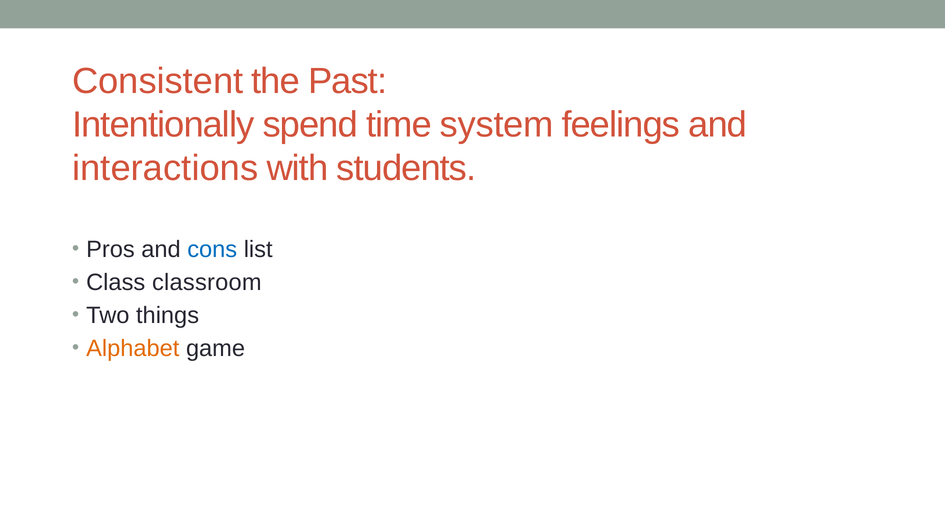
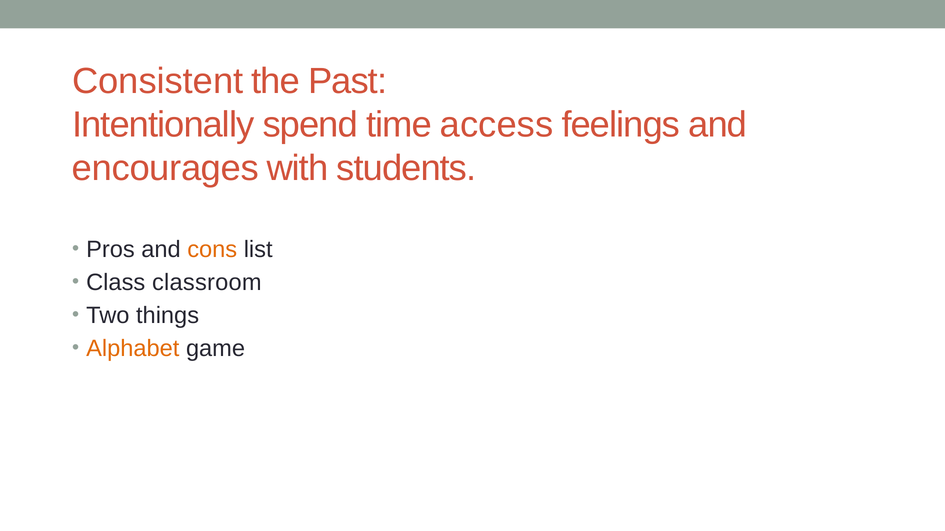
system: system -> access
interactions: interactions -> encourages
cons colour: blue -> orange
